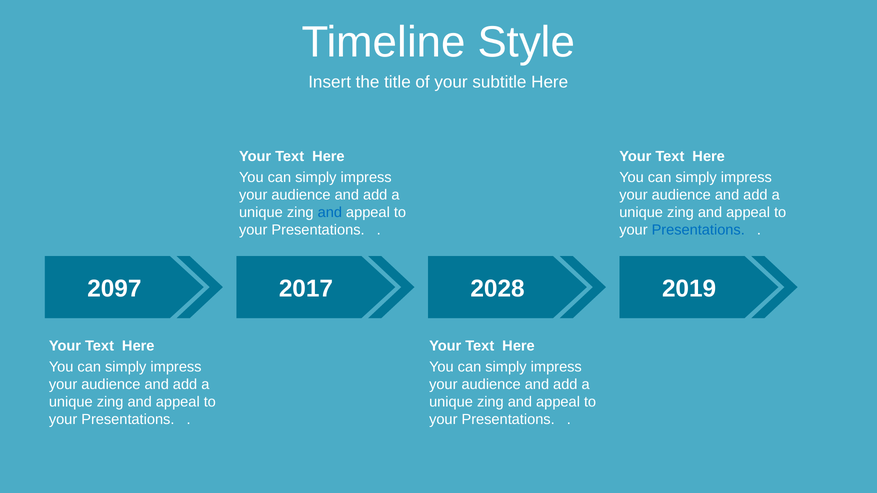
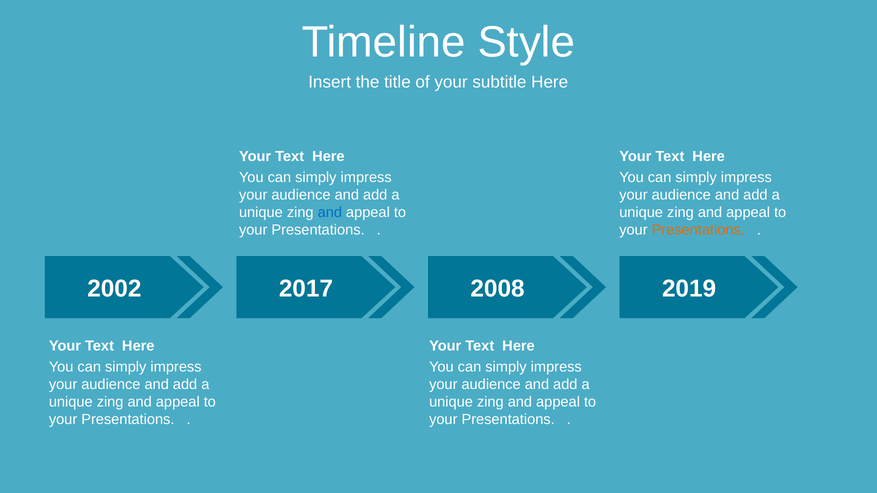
Presentations at (698, 230) colour: blue -> orange
2097: 2097 -> 2002
2028: 2028 -> 2008
